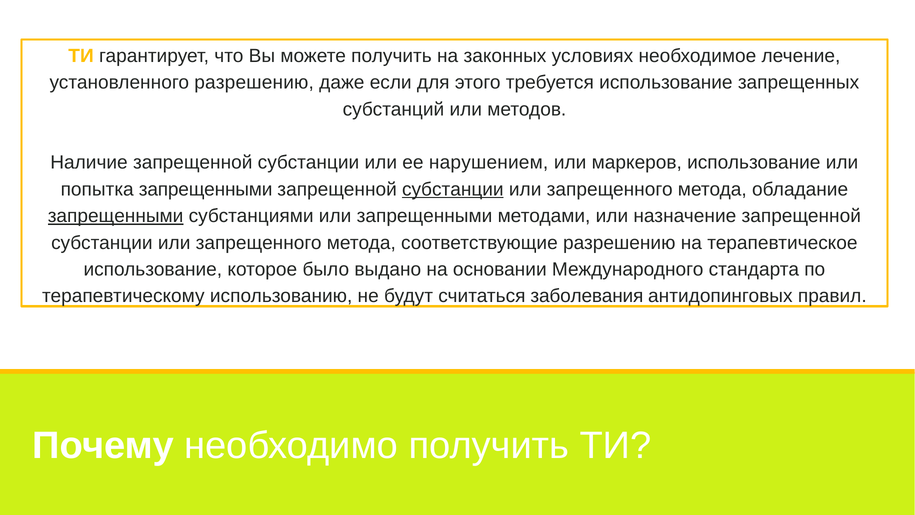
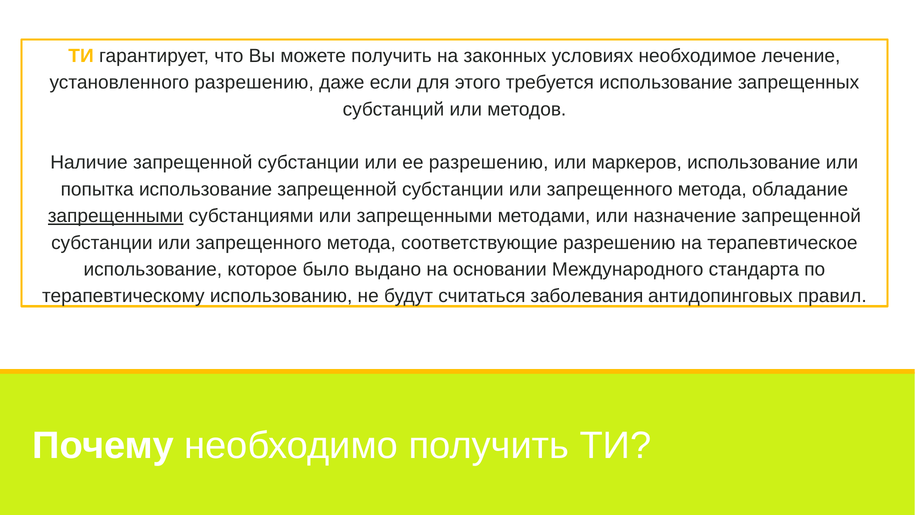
ее нарушением: нарушением -> разрешению
попытка запрещенными: запрещенными -> использование
субстанции at (453, 189) underline: present -> none
